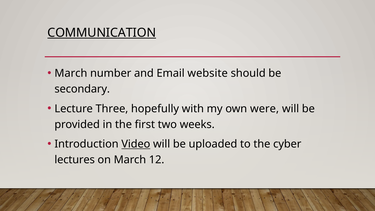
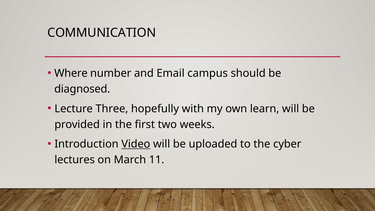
COMMUNICATION underline: present -> none
March at (71, 73): March -> Where
website: website -> campus
secondary: secondary -> diagnosed
were: were -> learn
12: 12 -> 11
